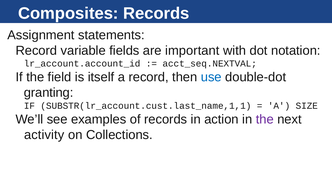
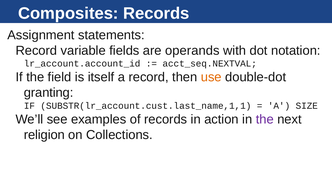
important: important -> operands
use colour: blue -> orange
activity: activity -> religion
